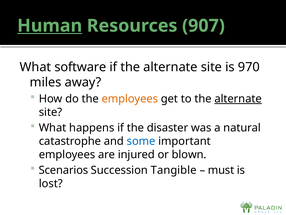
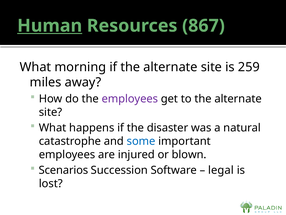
907: 907 -> 867
software: software -> morning
970: 970 -> 259
employees at (130, 99) colour: orange -> purple
alternate at (238, 99) underline: present -> none
Tangible: Tangible -> Software
must: must -> legal
